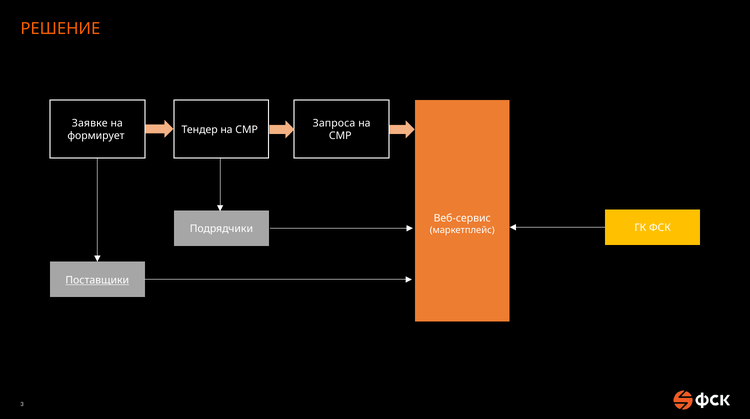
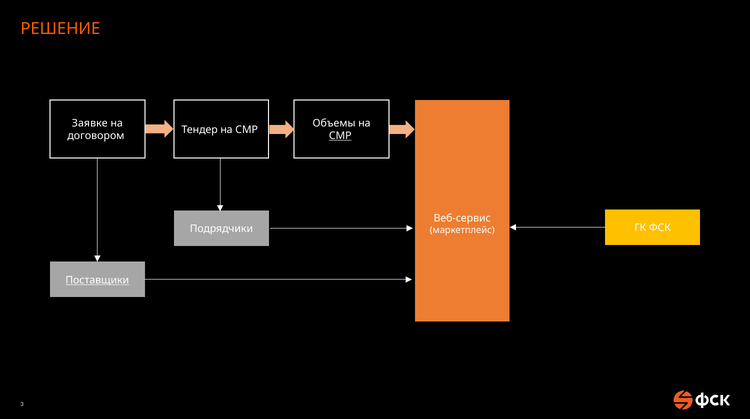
Запроса: Запроса -> Объемы
формирует: формирует -> договором
СМР at (340, 136) underline: none -> present
